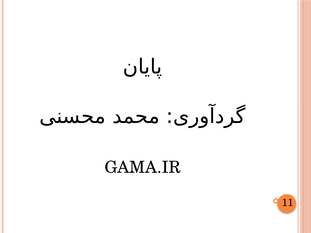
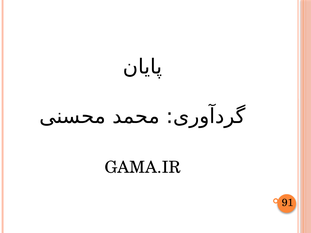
11: 11 -> 91
